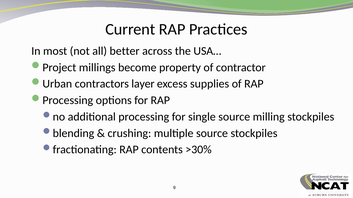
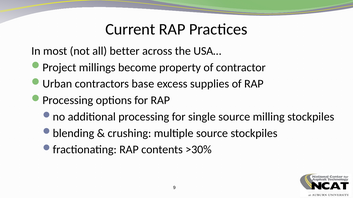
layer: layer -> base
